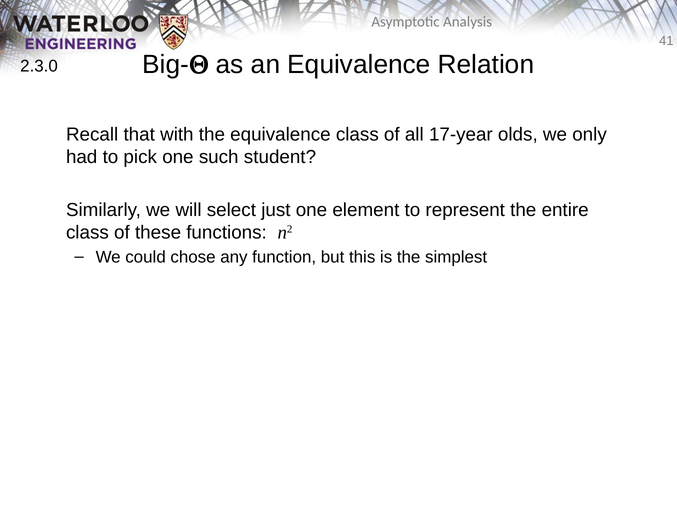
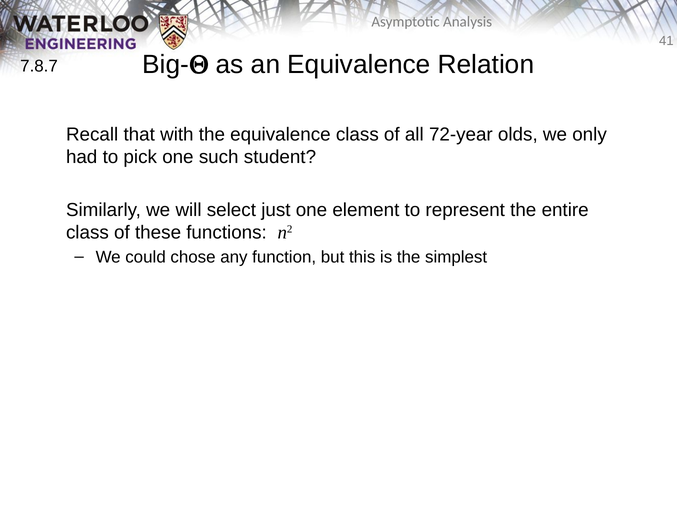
2.3.0: 2.3.0 -> 7.8.7
17-year: 17-year -> 72-year
